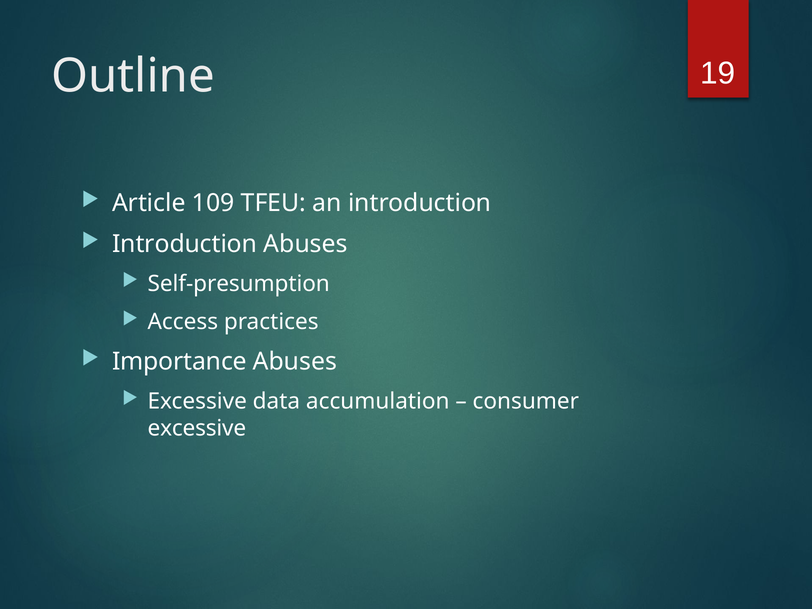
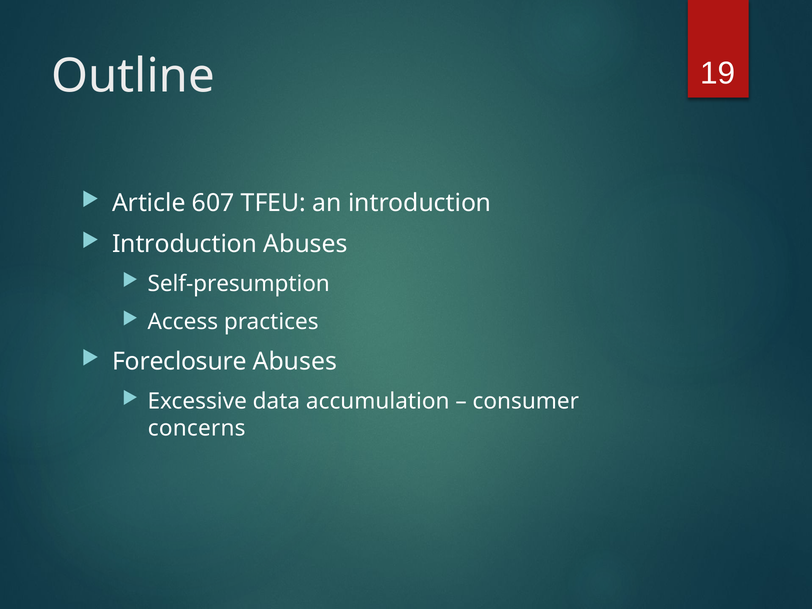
109: 109 -> 607
Importance: Importance -> Foreclosure
excessive at (197, 428): excessive -> concerns
